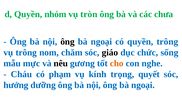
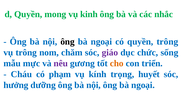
nhóm: nhóm -> mong
tròn: tròn -> kinh
chưa: chưa -> nhắc
giáo colour: black -> purple
nêu colour: black -> purple
nghe: nghe -> triển
quyết: quyết -> huyết
